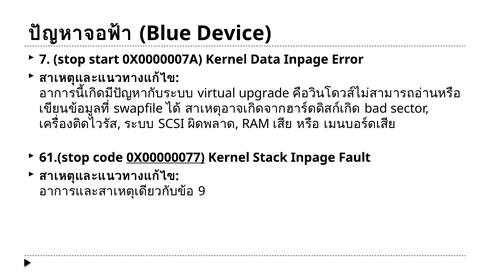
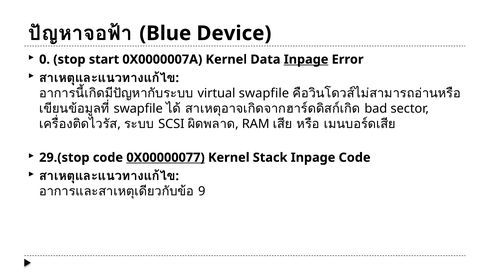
7: 7 -> 0
Inpage at (306, 59) underline: none -> present
virtual upgrade: upgrade -> swapfile
61.(stop: 61.(stop -> 29.(stop
Inpage Fault: Fault -> Code
